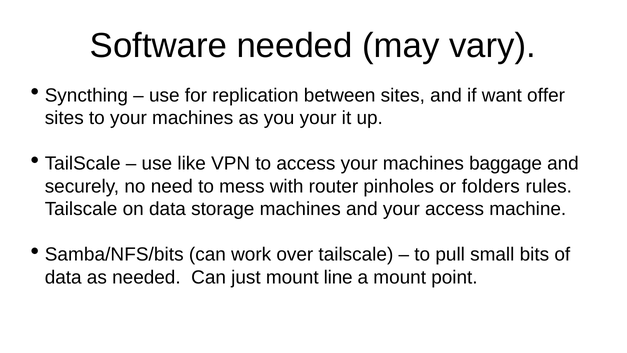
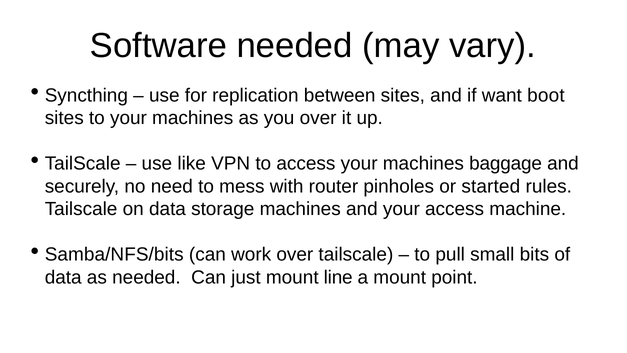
offer: offer -> boot
you your: your -> over
folders: folders -> started
